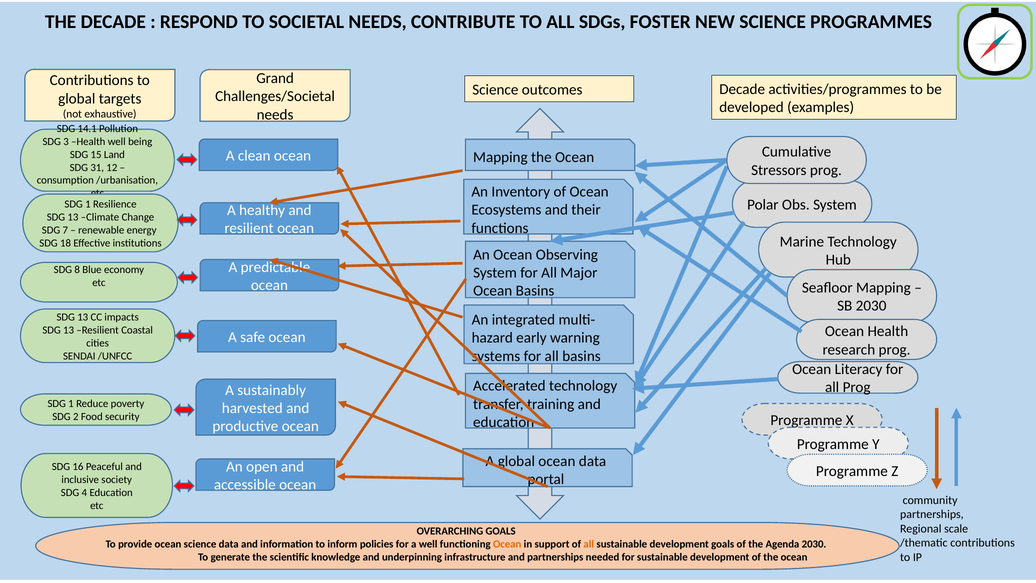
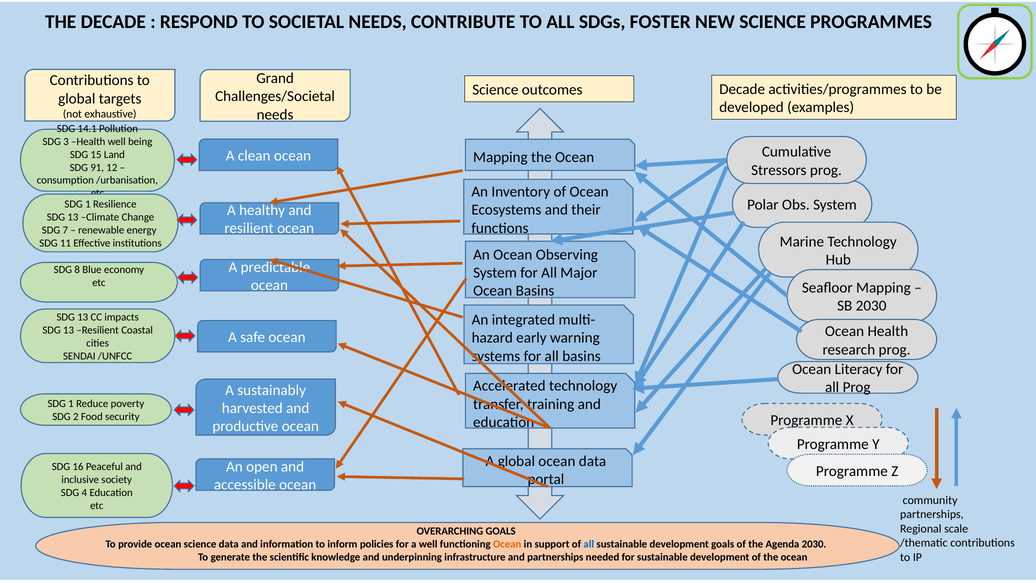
31: 31 -> 91
18: 18 -> 11
all at (589, 544) colour: orange -> blue
